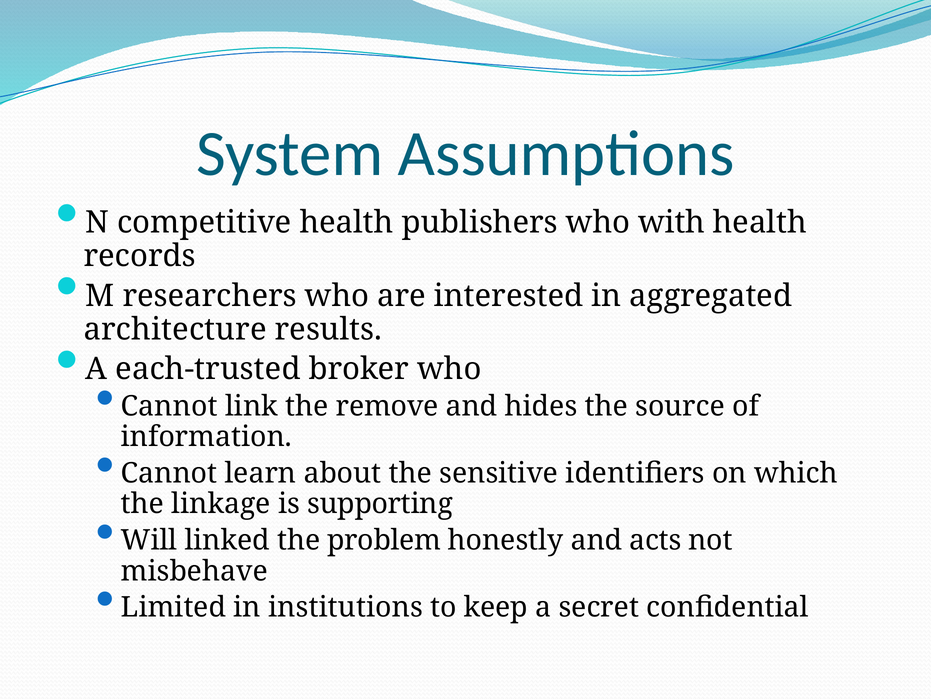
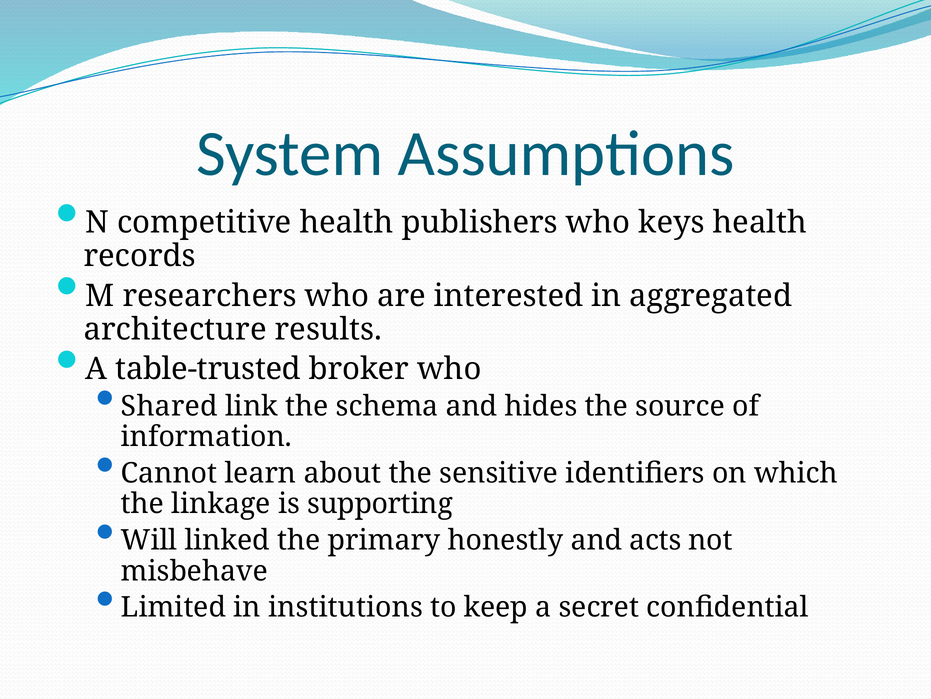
with: with -> keys
each-trusted: each-trusted -> table-trusted
Cannot at (169, 406): Cannot -> Shared
remove: remove -> schema
problem: problem -> primary
